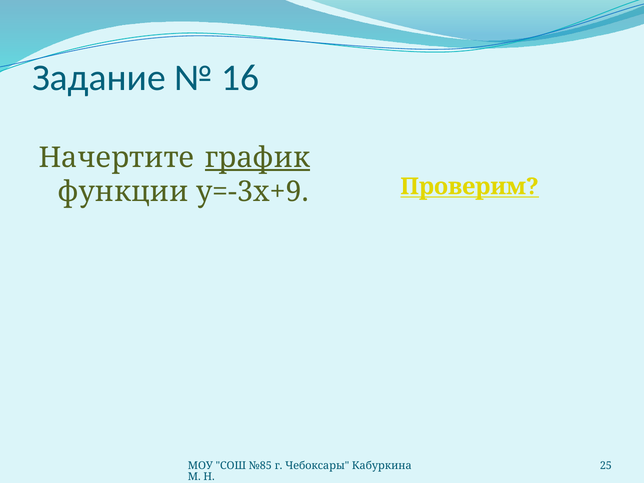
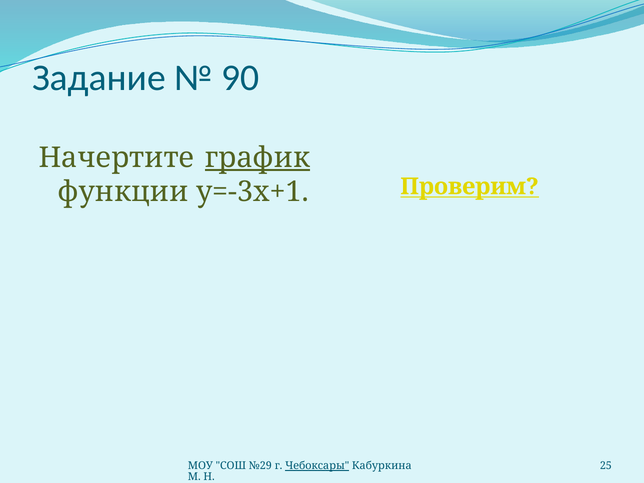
16: 16 -> 90
у=-3х+9: у=-3х+9 -> у=-3х+1
№85: №85 -> №29
Чебоксары underline: none -> present
